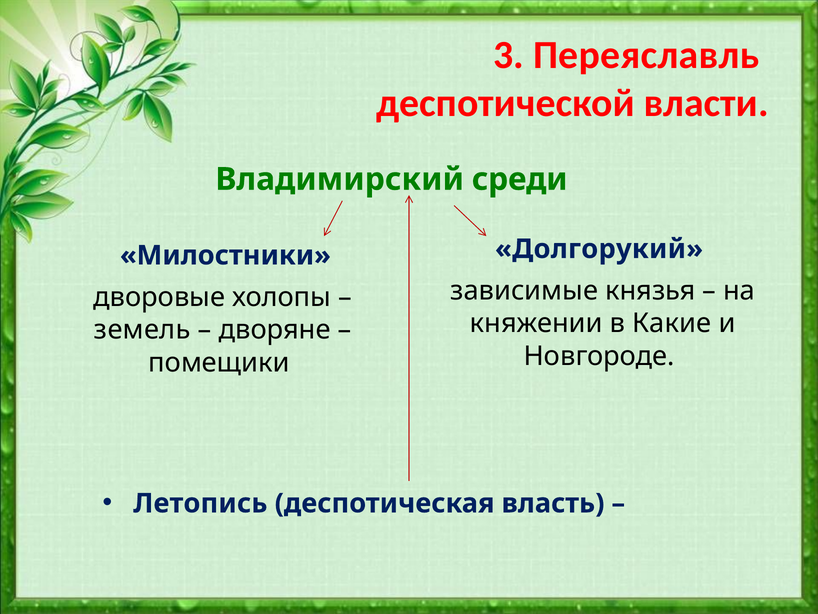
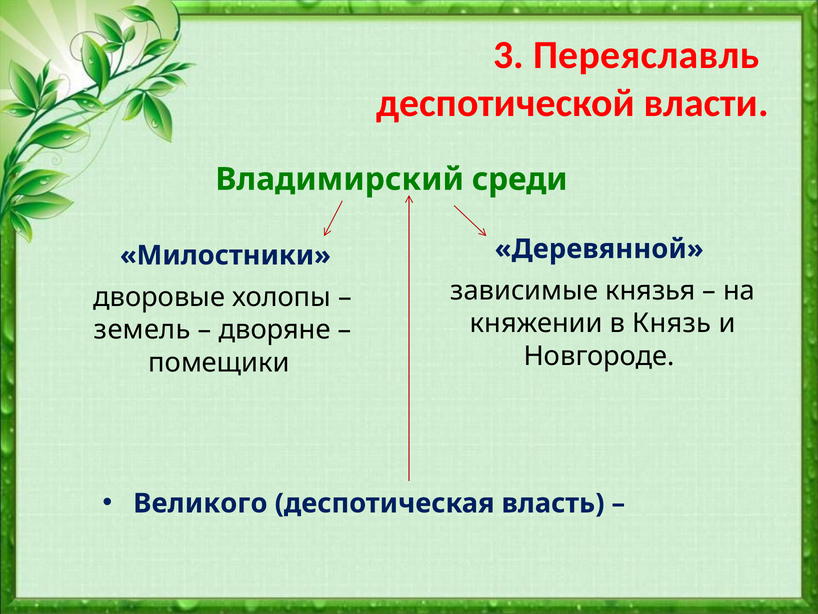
Долгорукий: Долгорукий -> Деревянной
Какие: Какие -> Князь
Летопись: Летопись -> Великого
